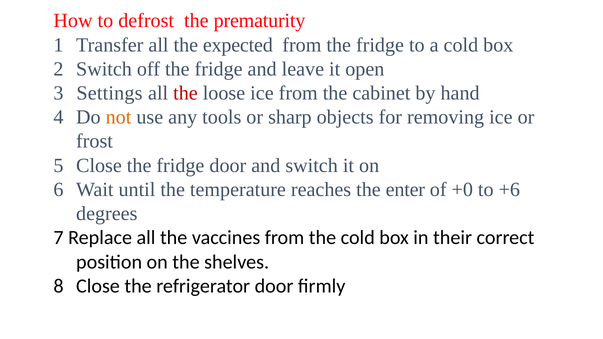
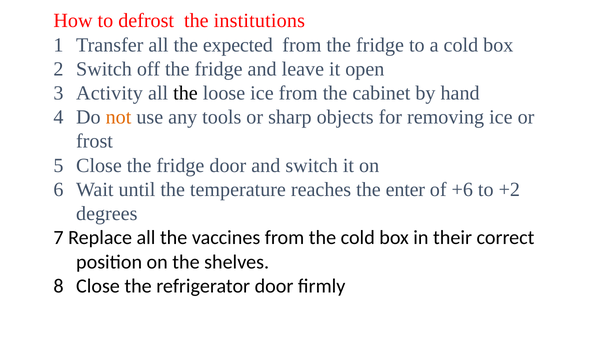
prematurity: prematurity -> institutions
Settings: Settings -> Activity
the at (185, 93) colour: red -> black
+0: +0 -> +6
+6: +6 -> +2
